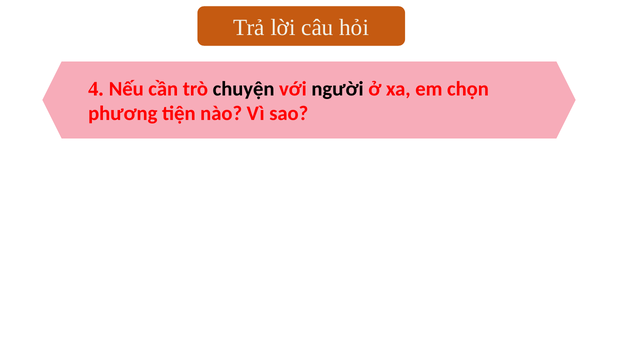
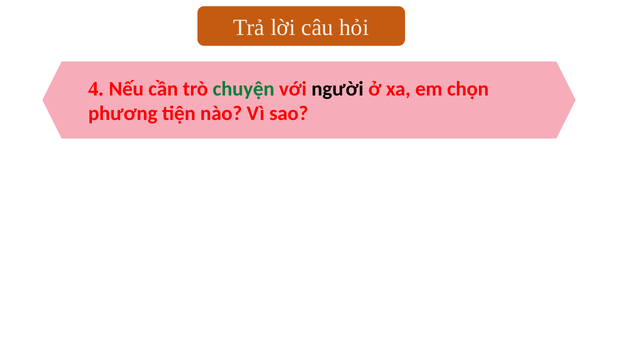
chuyện colour: black -> green
